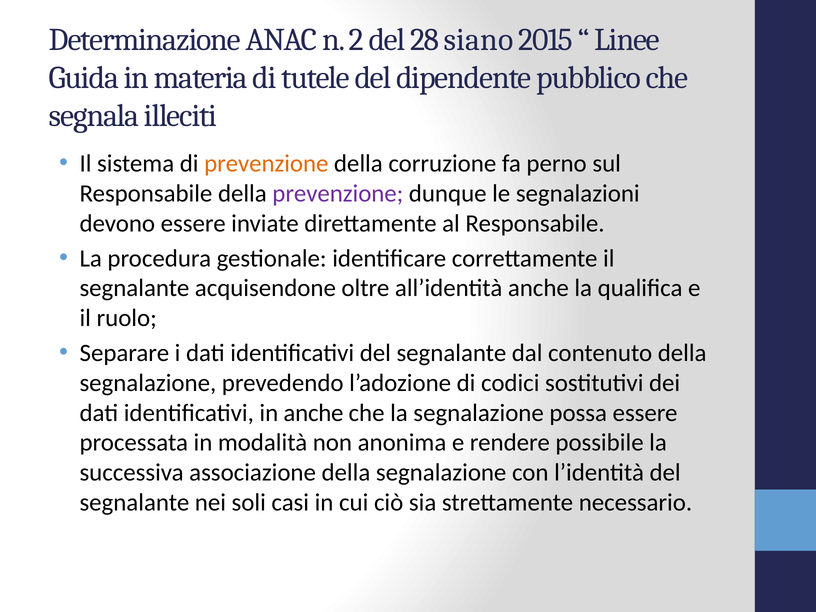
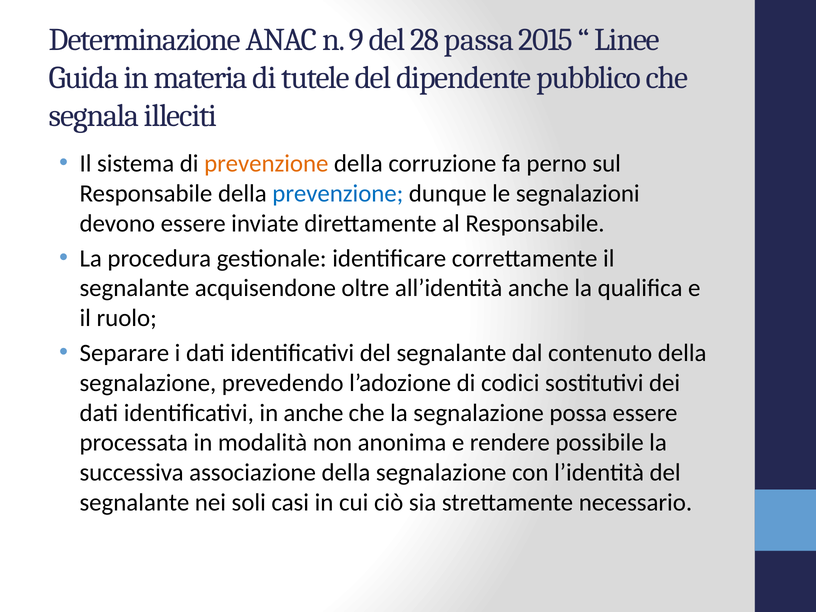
2: 2 -> 9
siano: siano -> passa
prevenzione at (338, 193) colour: purple -> blue
